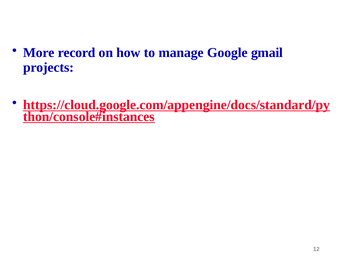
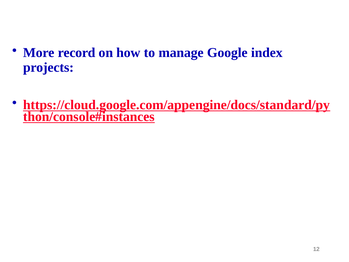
gmail: gmail -> index
